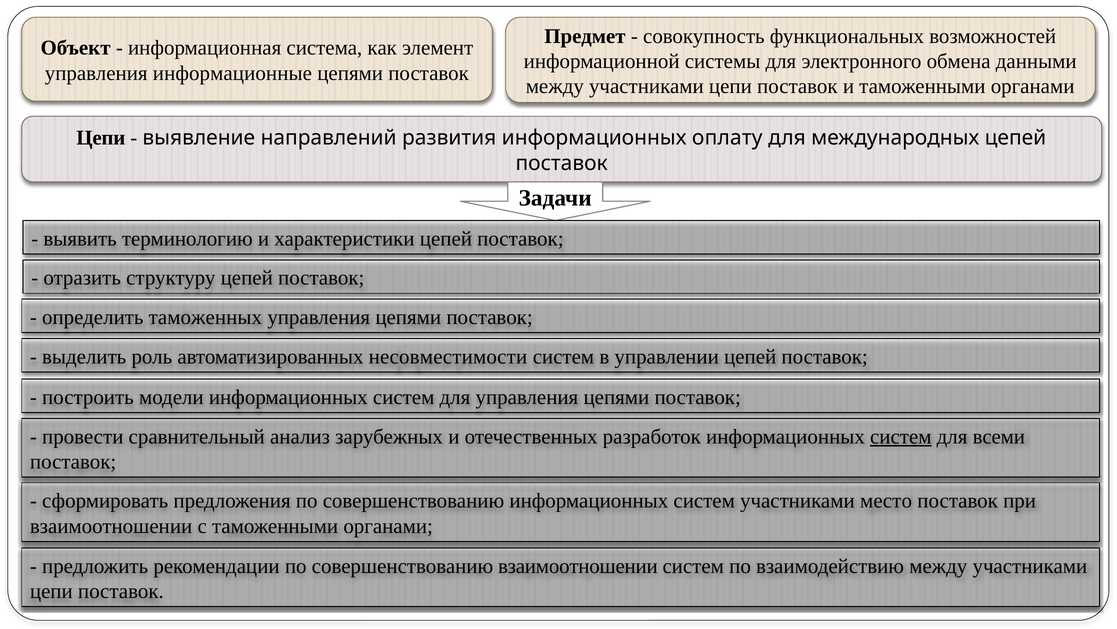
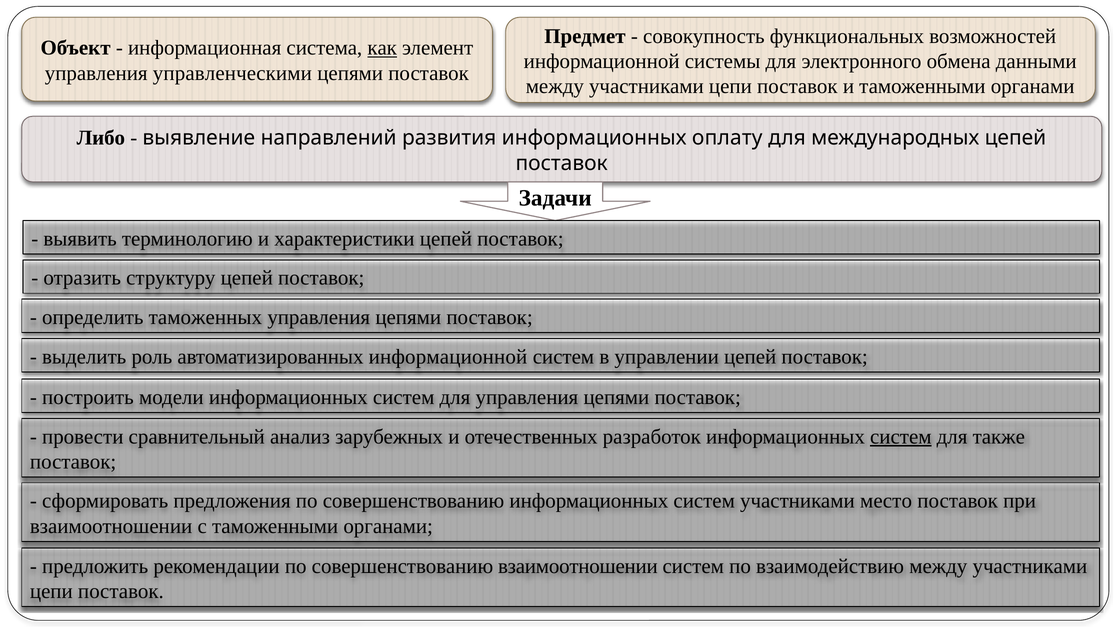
как underline: none -> present
информационные: информационные -> управленческими
Цепи at (101, 138): Цепи -> Либо
автоматизированных несовместимости: несовместимости -> информационной
всеми: всеми -> также
